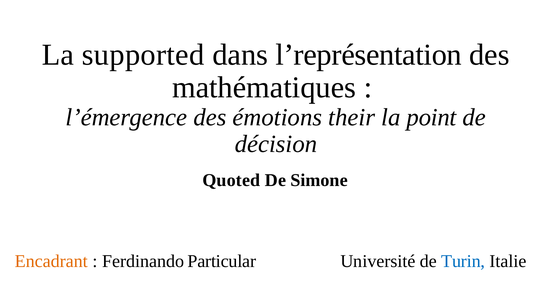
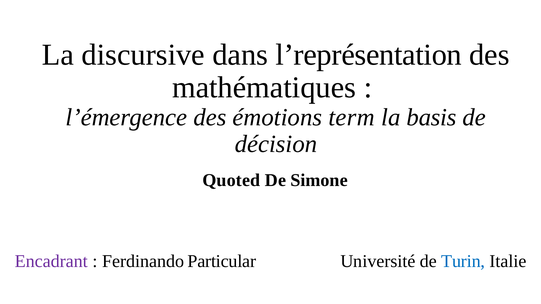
supported: supported -> discursive
their: their -> term
point: point -> basis
Encadrant colour: orange -> purple
